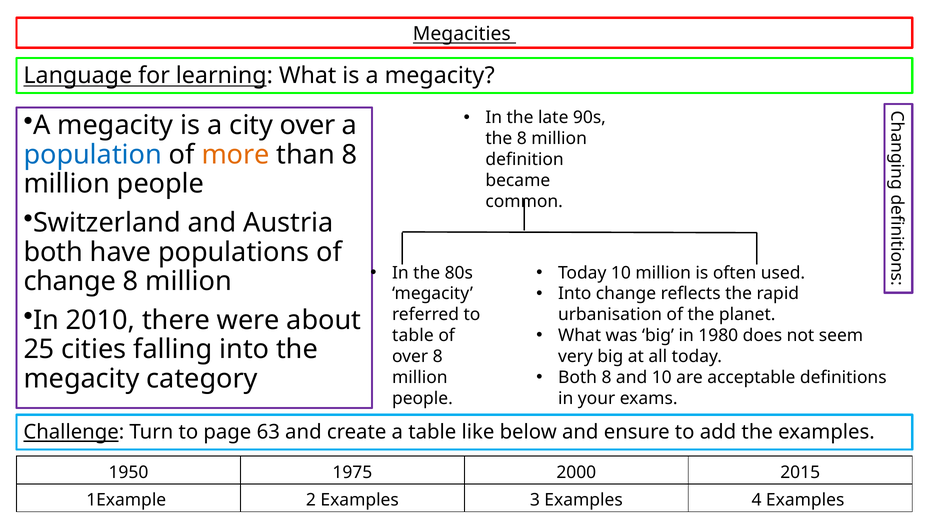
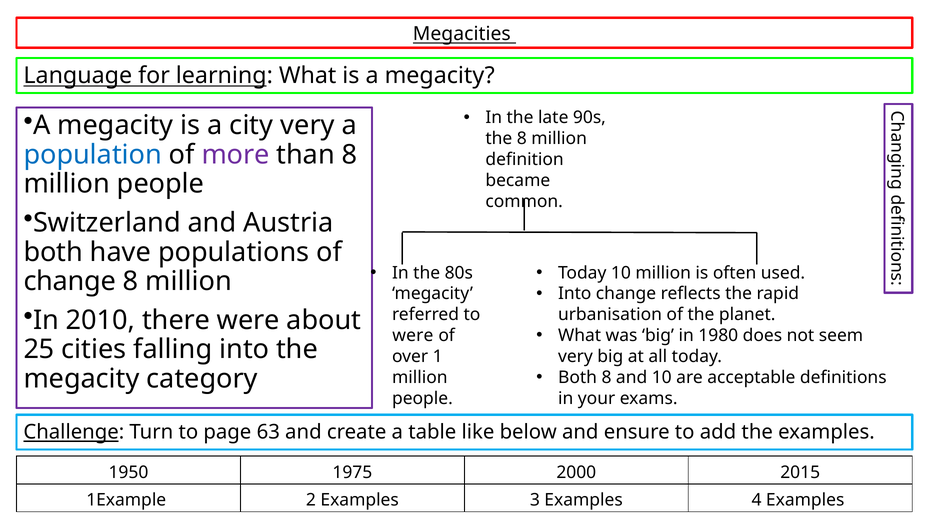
city over: over -> very
more colour: orange -> purple
table at (413, 336): table -> were
over 8: 8 -> 1
